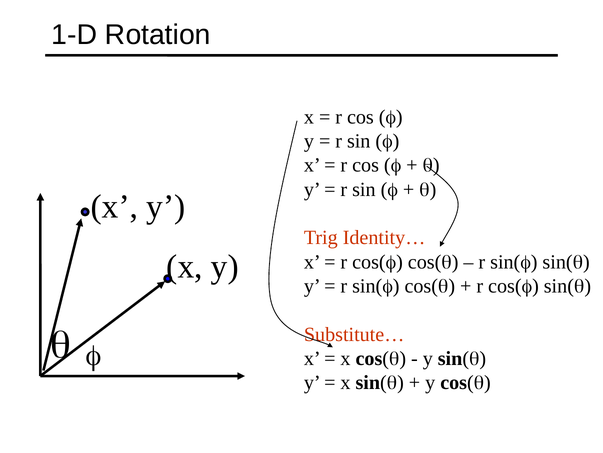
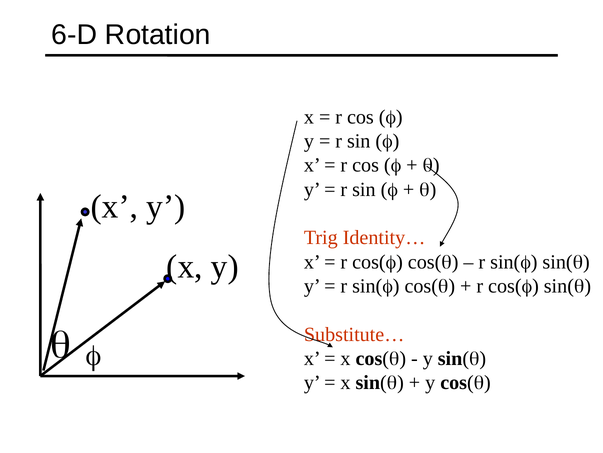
1-D: 1-D -> 6-D
